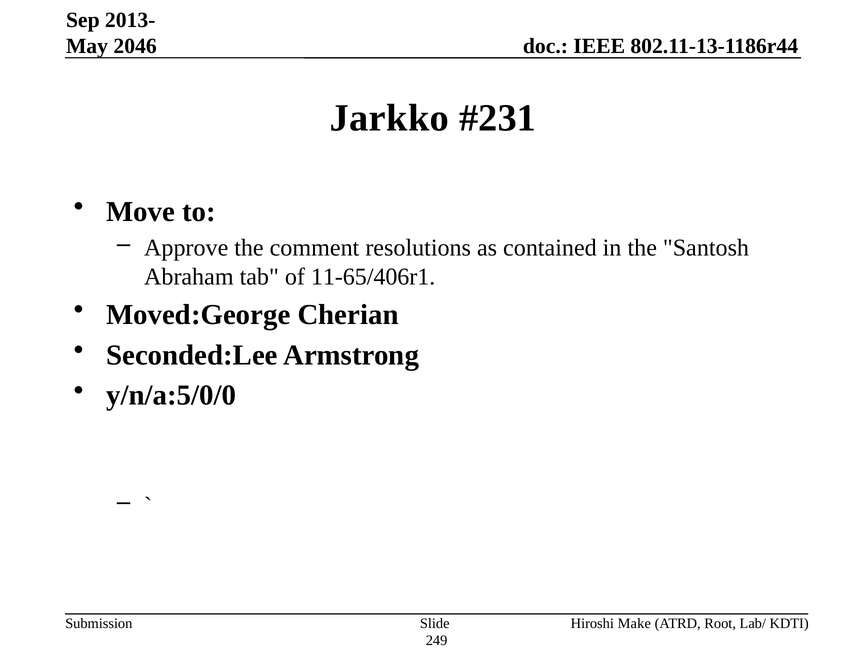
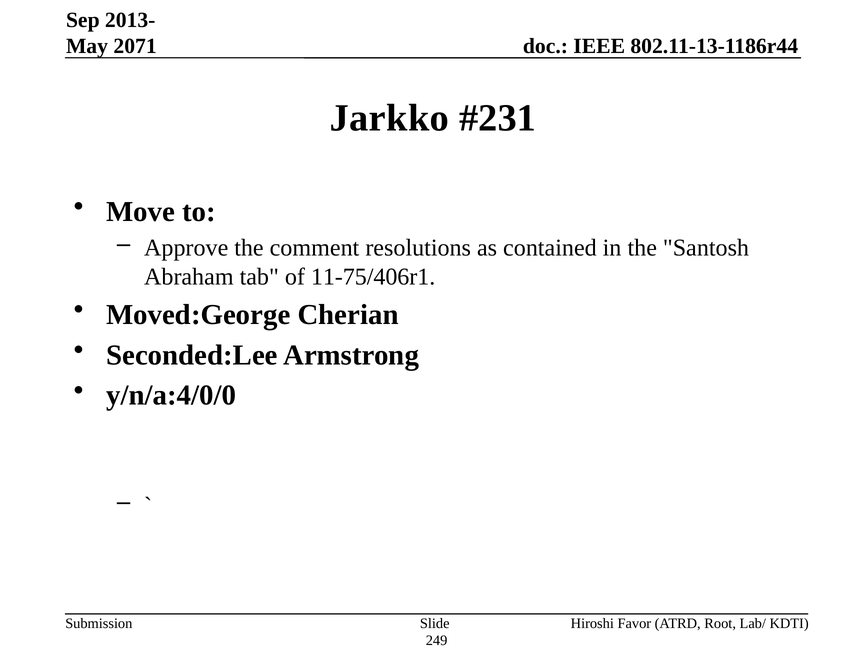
2046: 2046 -> 2071
11-65/406r1: 11-65/406r1 -> 11-75/406r1
y/n/a:5/0/0: y/n/a:5/0/0 -> y/n/a:4/0/0
Make: Make -> Favor
